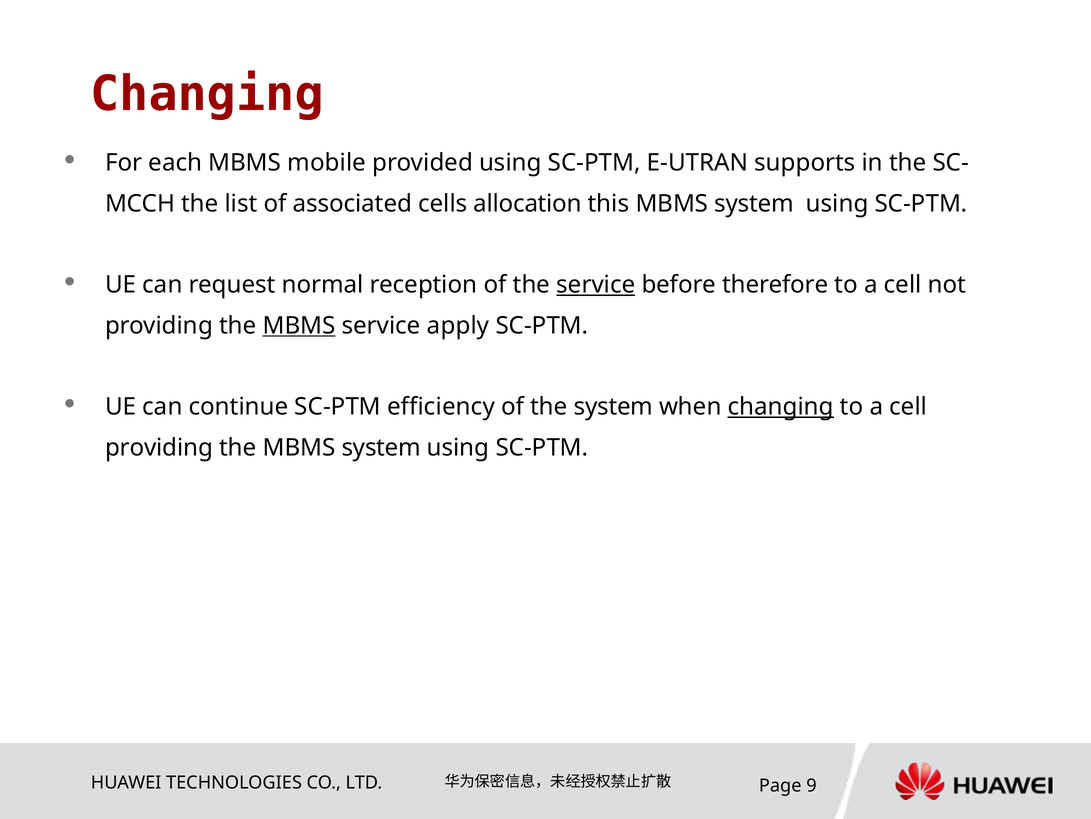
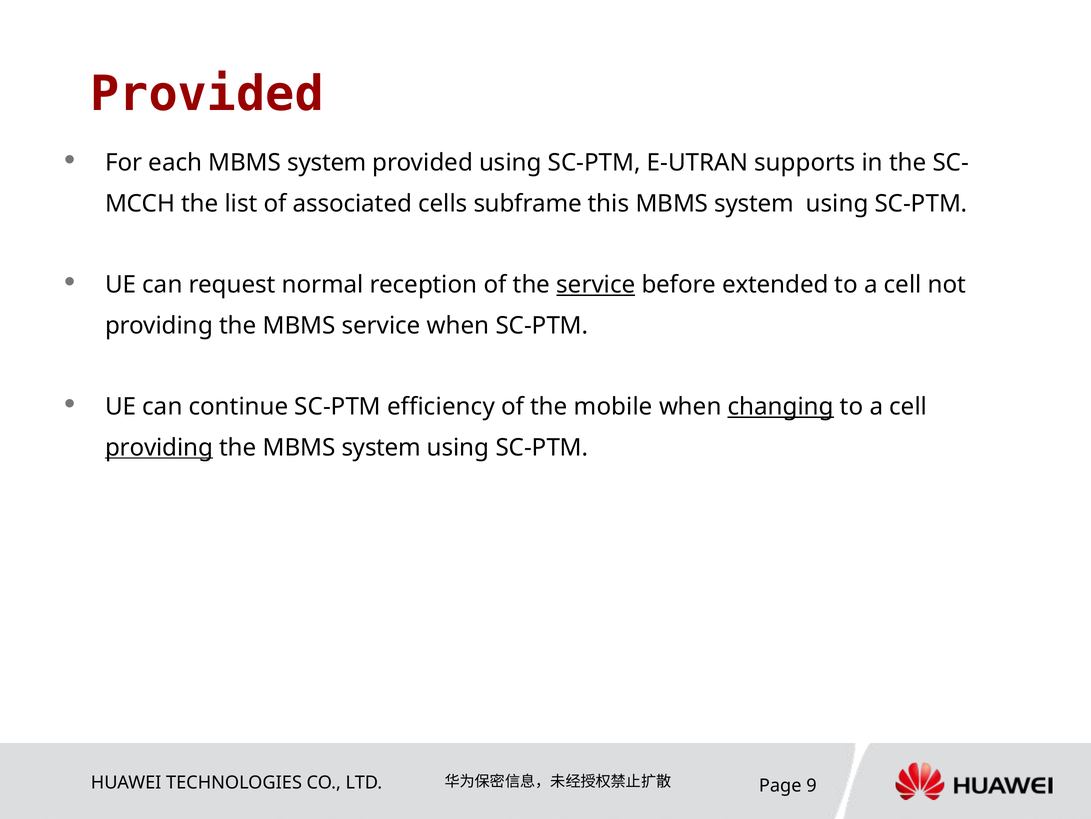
Changing at (207, 94): Changing -> Provided
each MBMS mobile: mobile -> system
allocation: allocation -> subframe
therefore: therefore -> extended
MBMS at (299, 325) underline: present -> none
service apply: apply -> when
the system: system -> mobile
providing at (159, 447) underline: none -> present
